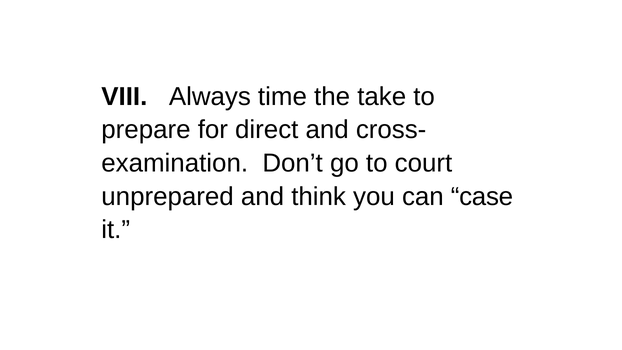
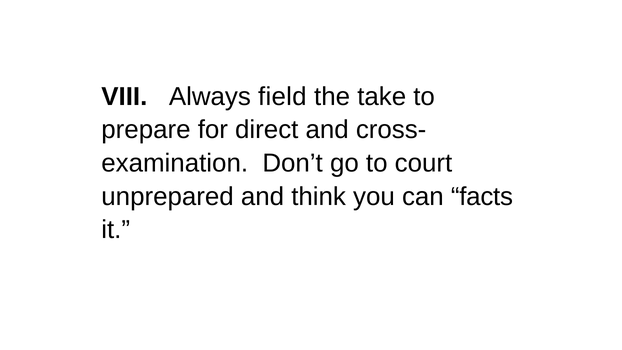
time: time -> field
case: case -> facts
